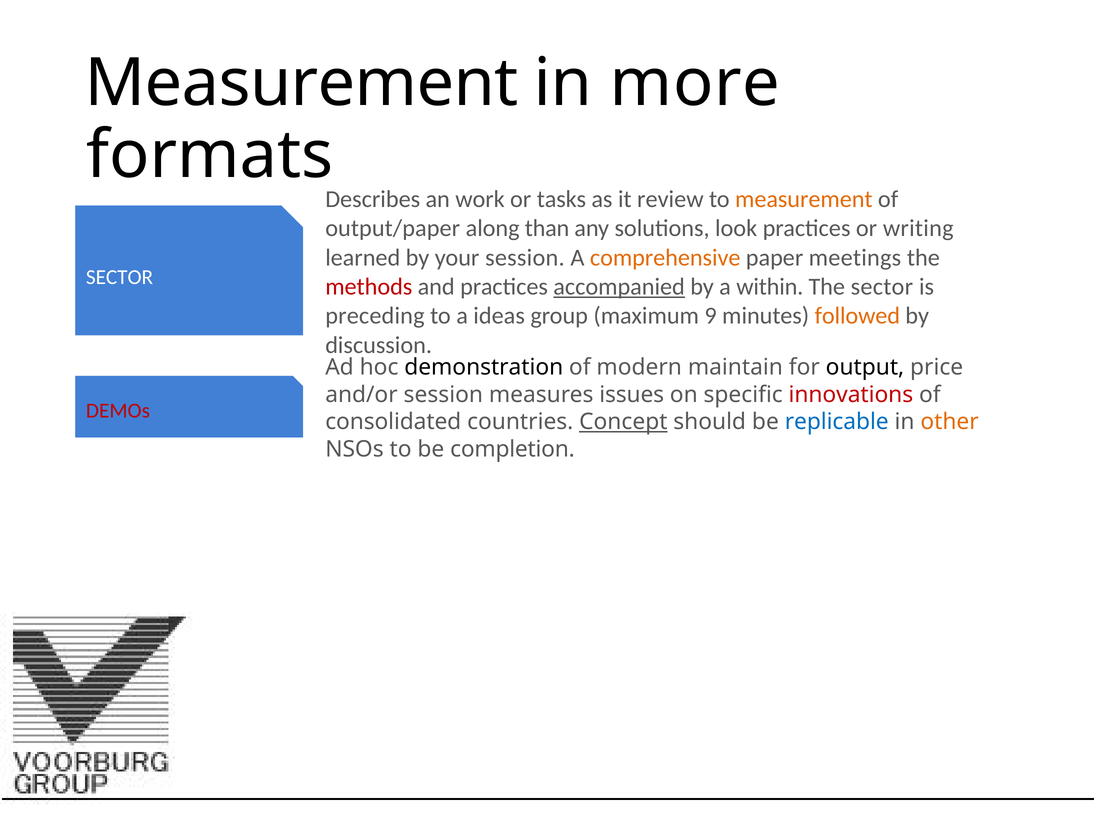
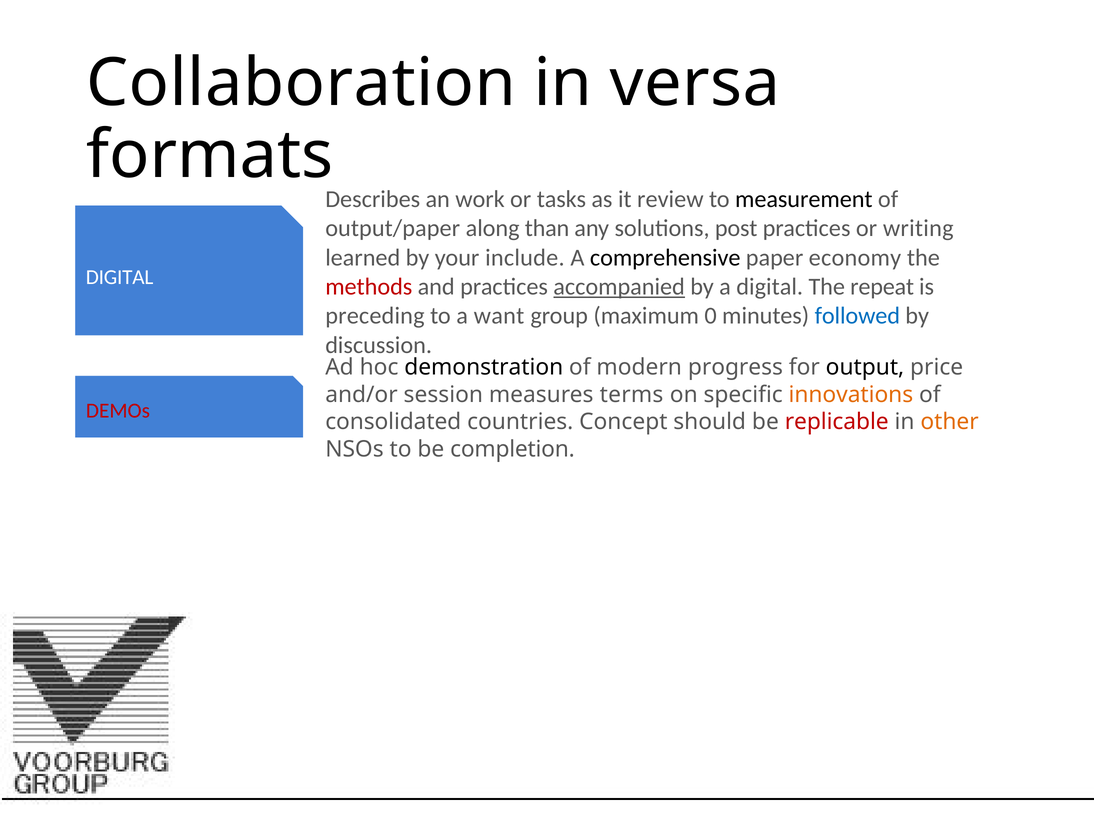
Measurement at (302, 83): Measurement -> Collaboration
more: more -> versa
measurement at (804, 199) colour: orange -> black
look: look -> post
your session: session -> include
comprehensive colour: orange -> black
meetings: meetings -> economy
SECTOR at (120, 278): SECTOR -> DIGITAL
a within: within -> digital
The sector: sector -> repeat
ideas: ideas -> want
9: 9 -> 0
followed colour: orange -> blue
maintain: maintain -> progress
issues: issues -> terms
innovations colour: red -> orange
Concept underline: present -> none
replicable colour: blue -> red
